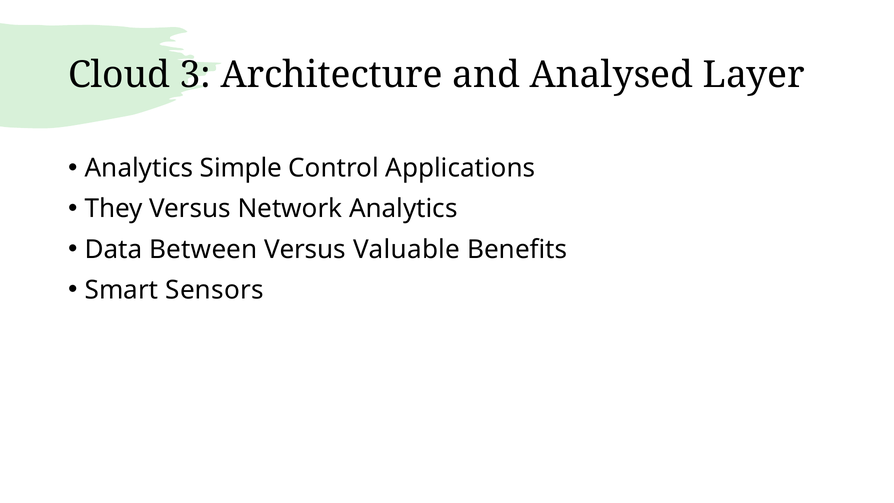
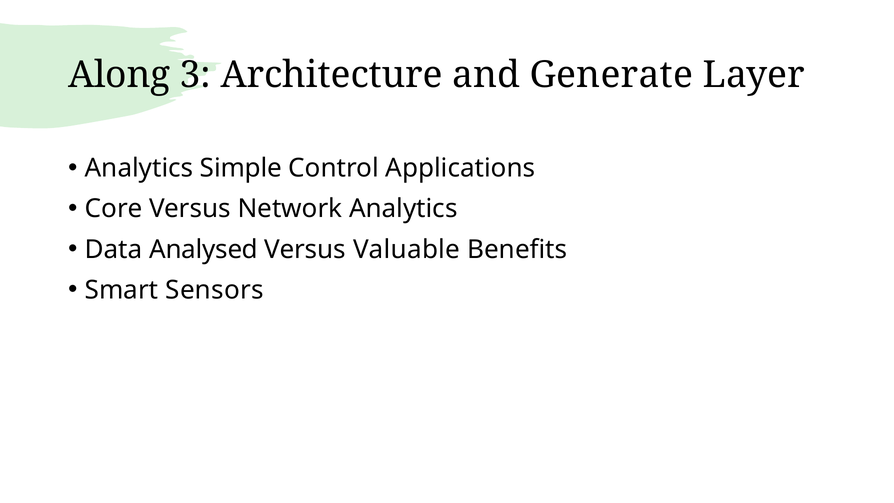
Cloud: Cloud -> Along
Analysed: Analysed -> Generate
They: They -> Core
Between: Between -> Analysed
